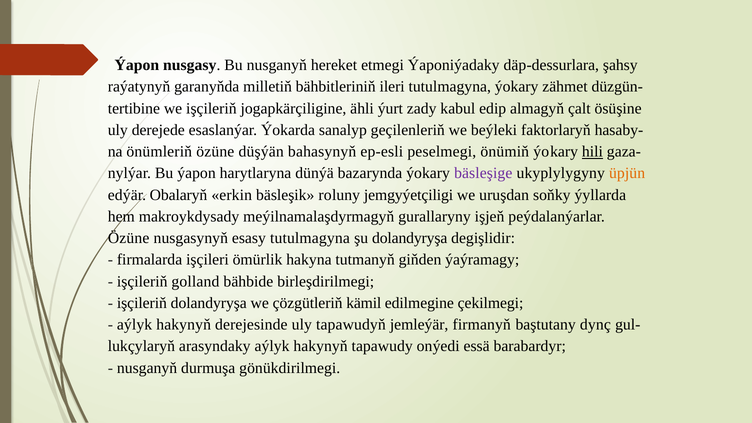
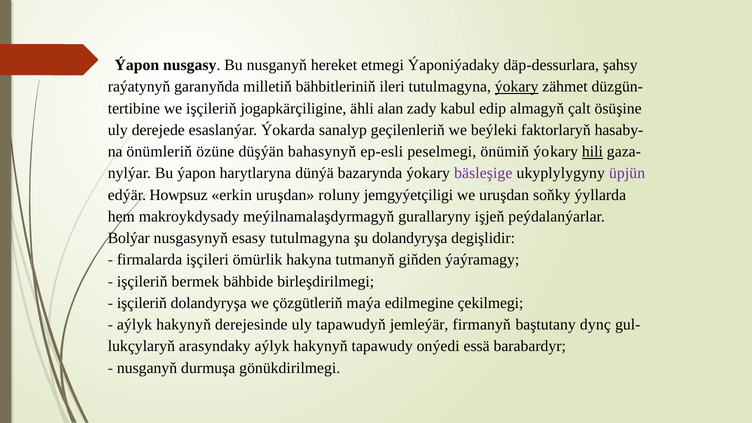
ýokary at (517, 87) underline: none -> present
ýurt: ýurt -> alan
üpjün colour: orange -> purple
Obalaryň: Obalaryň -> Howpsuz
erkin bäsleşik: bäsleşik -> uruşdan
Özüne at (129, 238): Özüne -> Bolýar
golland: golland -> bermek
kämil: kämil -> maýa
